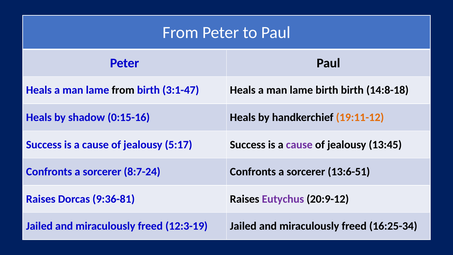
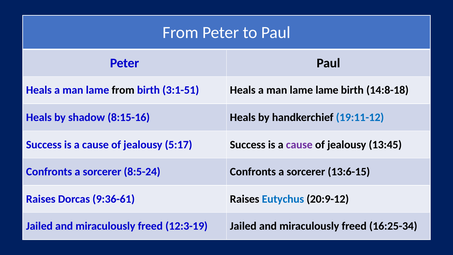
3:1-47: 3:1-47 -> 3:1-51
lame birth: birth -> lame
0:15-16: 0:15-16 -> 8:15-16
19:11-12 colour: orange -> blue
8:7-24: 8:7-24 -> 8:5-24
13:6-51: 13:6-51 -> 13:6-15
9:36-81: 9:36-81 -> 9:36-61
Eutychus colour: purple -> blue
